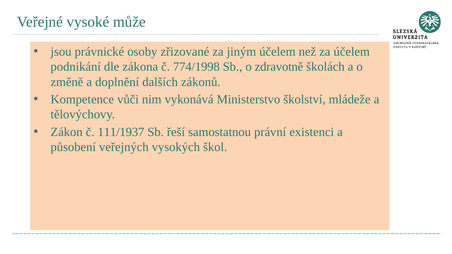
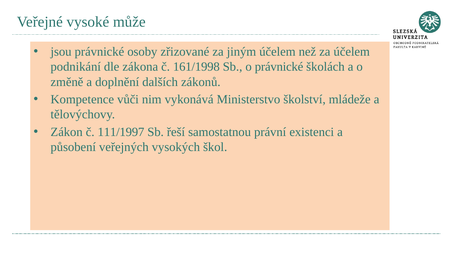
774/1998: 774/1998 -> 161/1998
o zdravotně: zdravotně -> právnické
111/1937: 111/1937 -> 111/1997
